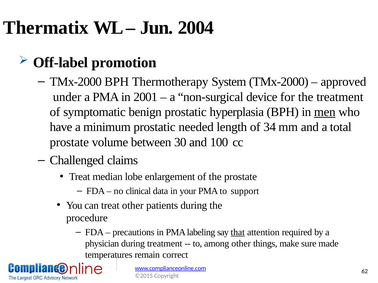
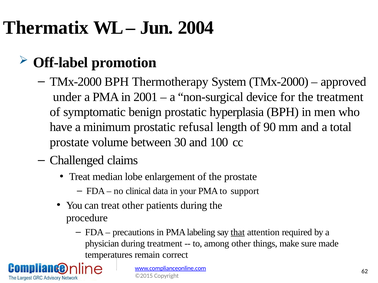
men underline: present -> none
needed: needed -> refusal
34: 34 -> 90
